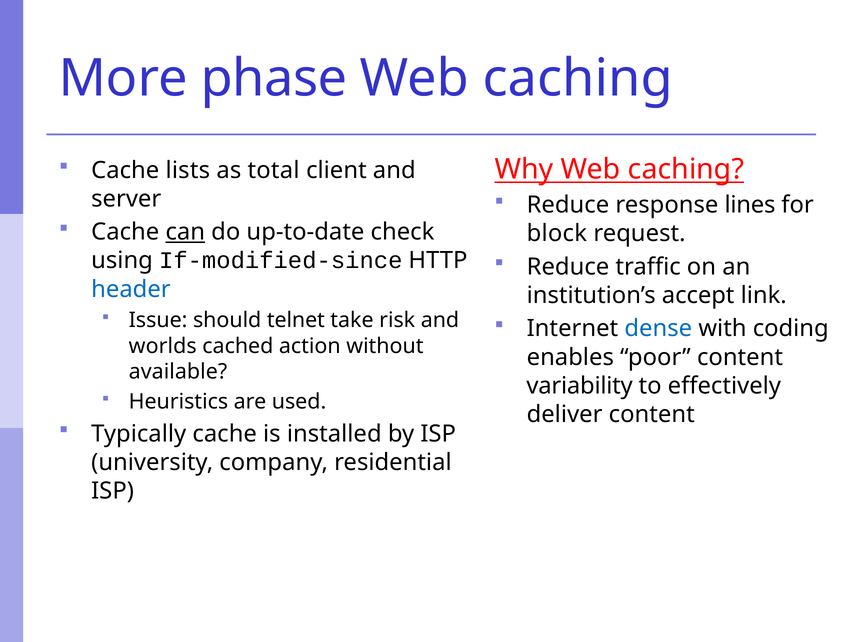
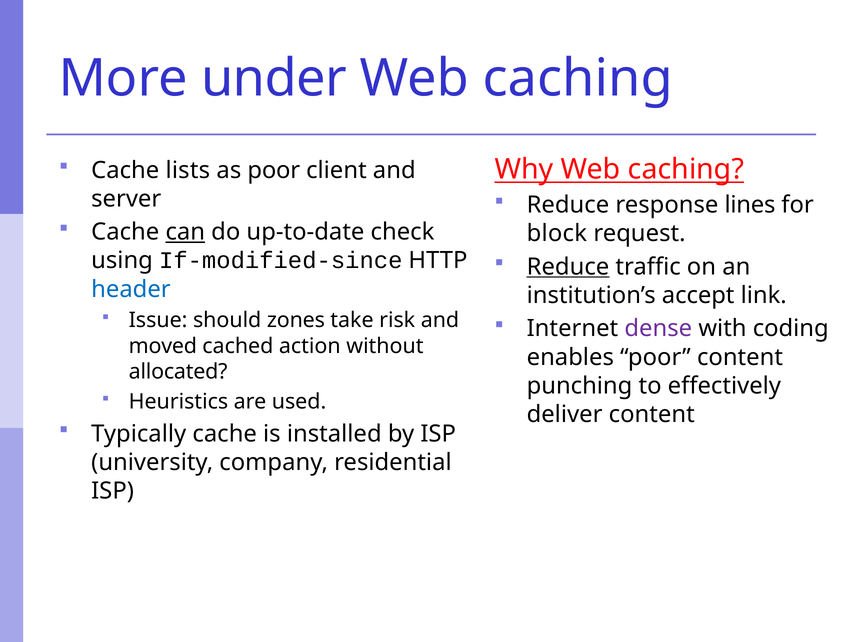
phase: phase -> under
as total: total -> poor
Reduce at (568, 267) underline: none -> present
telnet: telnet -> zones
dense colour: blue -> purple
worlds: worlds -> moved
available: available -> allocated
variability: variability -> punching
